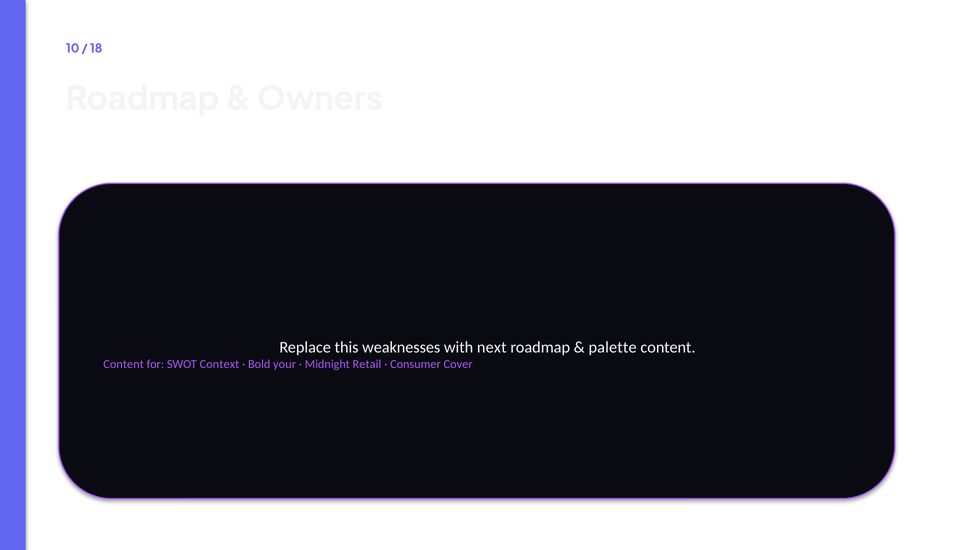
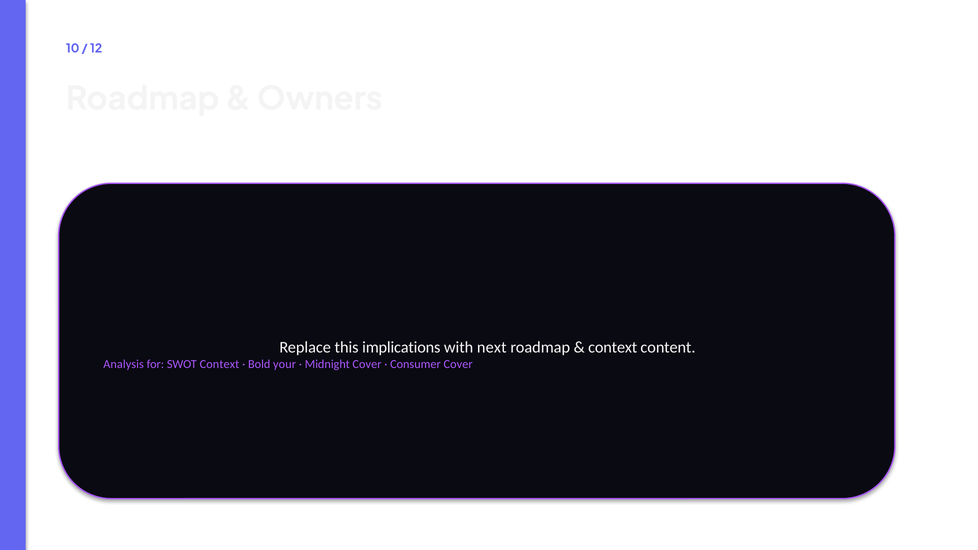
18: 18 -> 12
weaknesses: weaknesses -> implications
palette at (613, 348): palette -> context
Content at (124, 365): Content -> Analysis
Midnight Retail: Retail -> Cover
